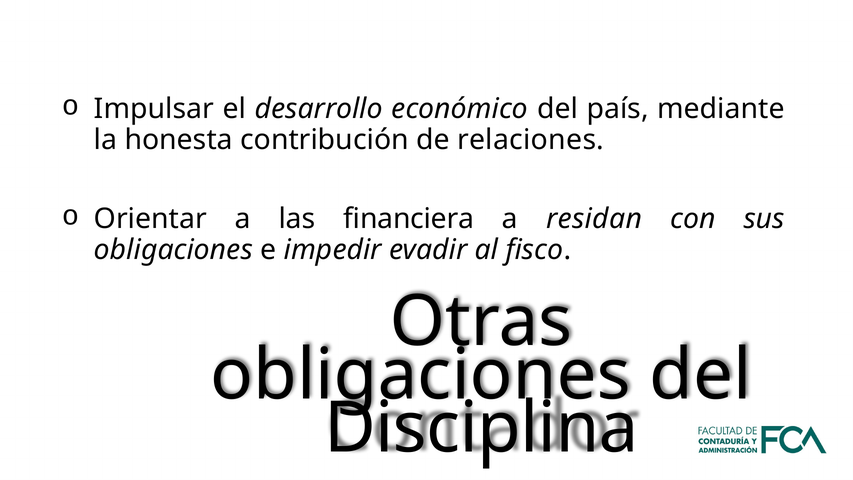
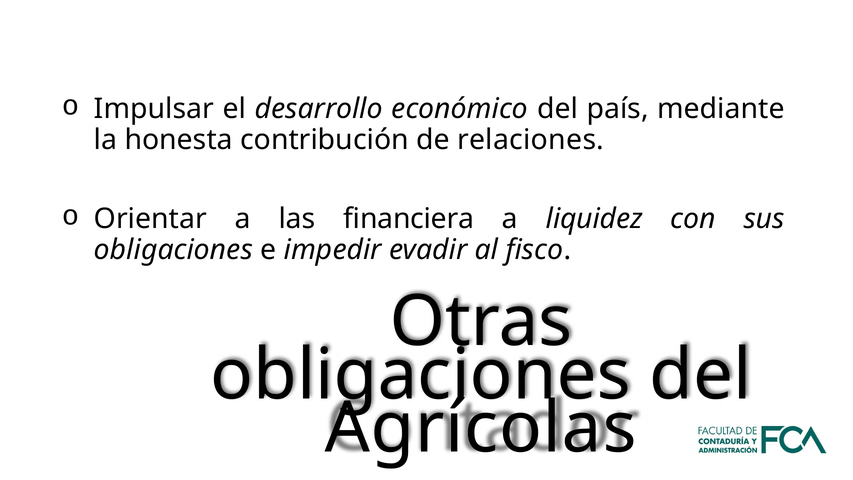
residan: residan -> liquidez
Disciplina: Disciplina -> Agrícolas
